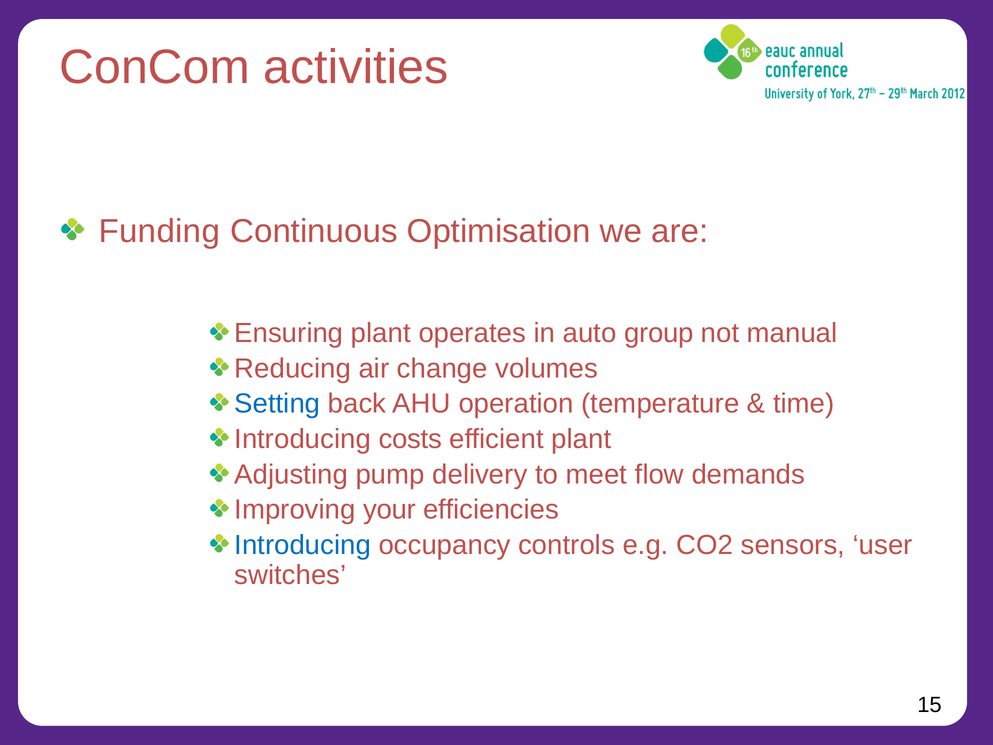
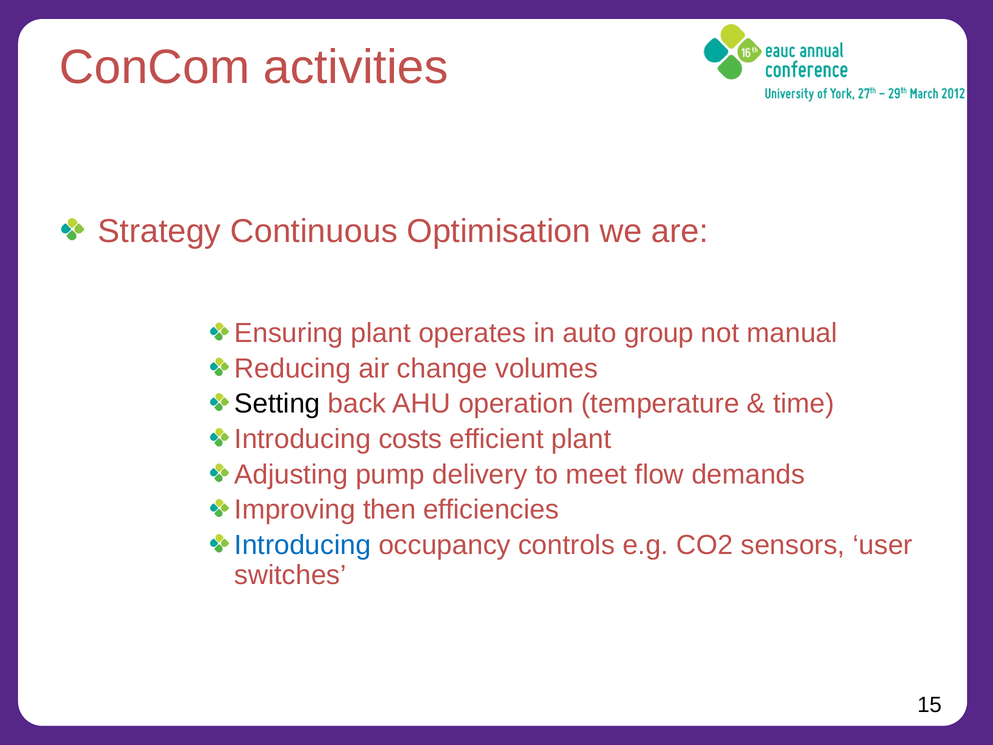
Funding: Funding -> Strategy
Setting colour: blue -> black
your: your -> then
